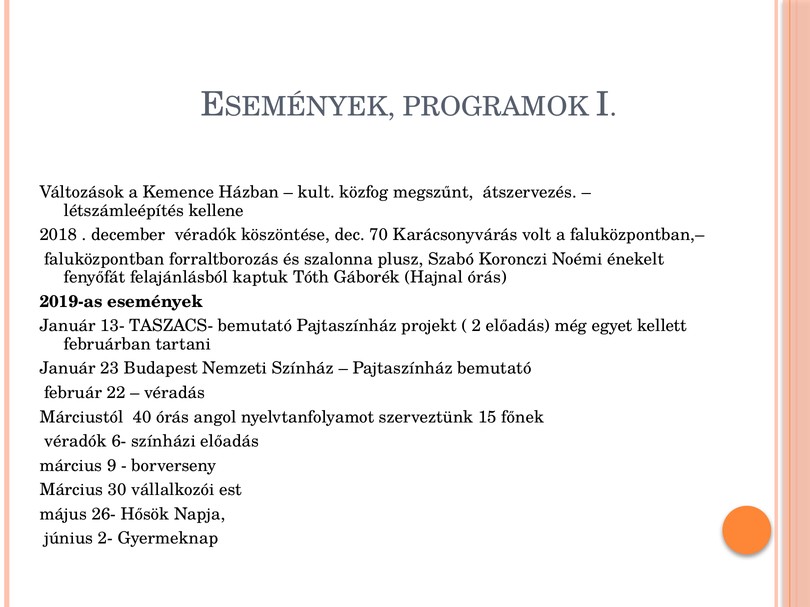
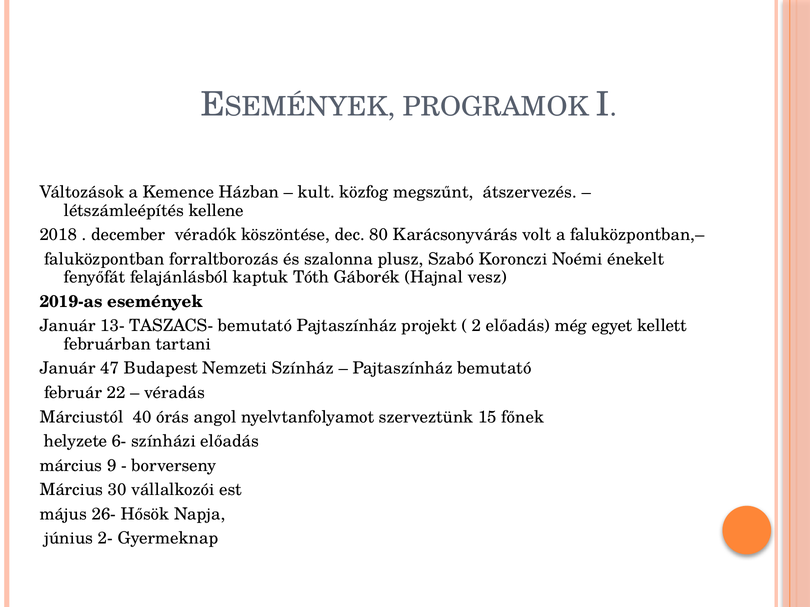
70: 70 -> 80
Hajnal órás: órás -> vesz
23: 23 -> 47
véradók at (76, 442): véradók -> helyzete
